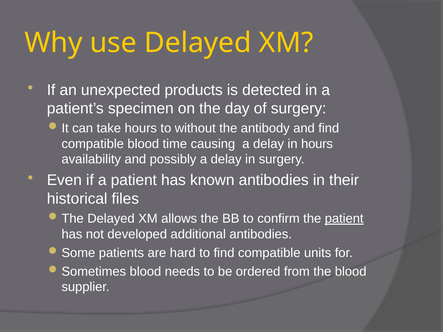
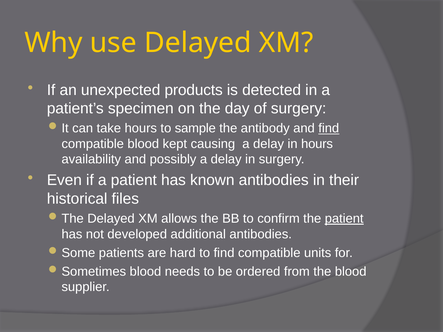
without: without -> sample
find at (329, 128) underline: none -> present
time: time -> kept
